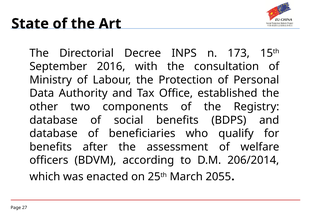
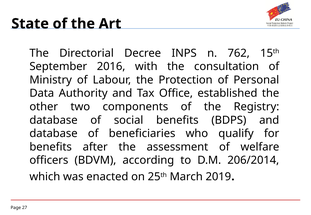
173: 173 -> 762
2055: 2055 -> 2019
